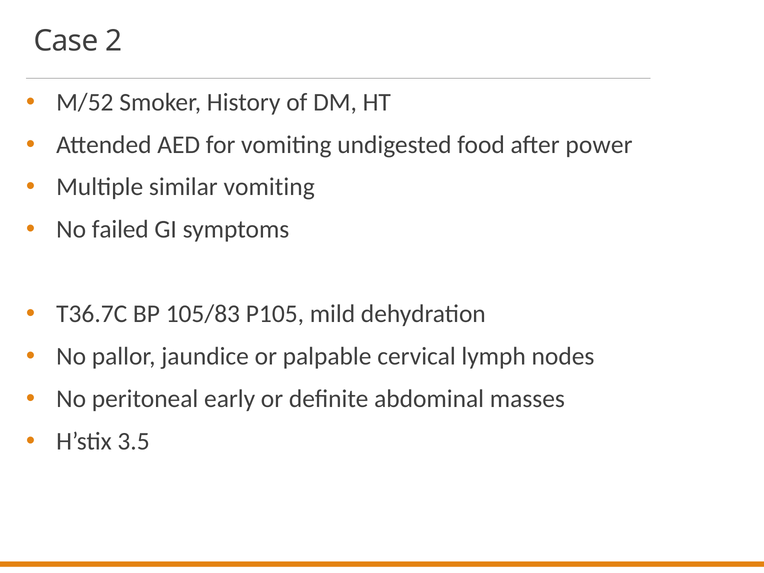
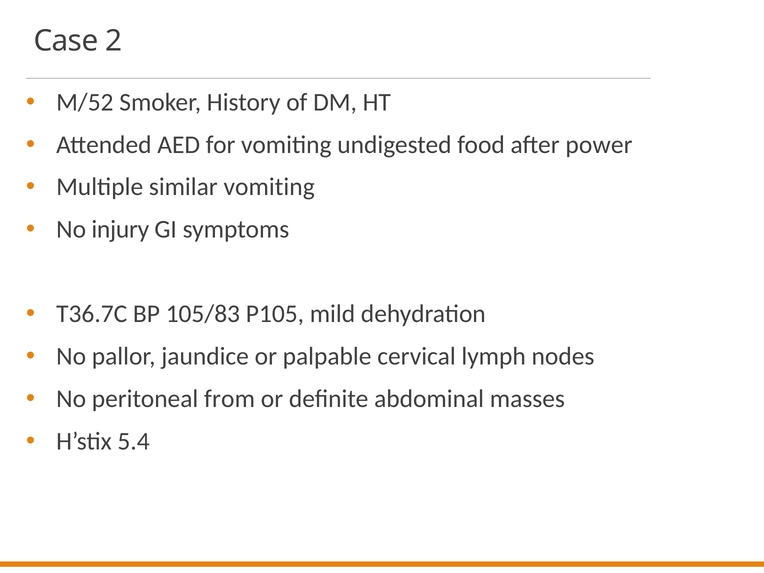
failed: failed -> injury
early: early -> from
3.5: 3.5 -> 5.4
